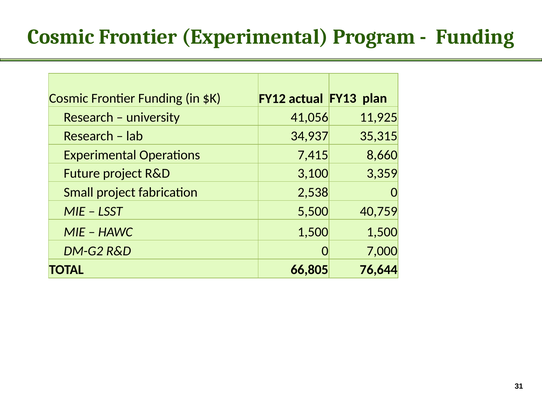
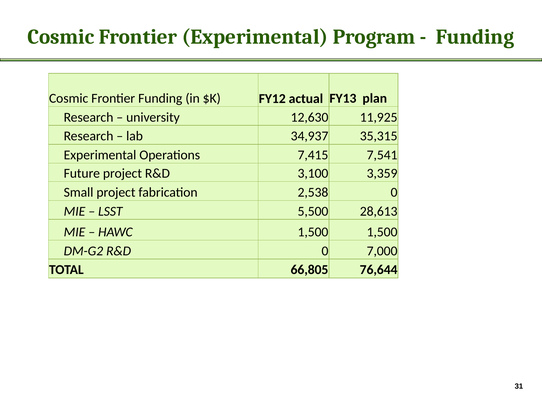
41,056: 41,056 -> 12,630
8,660: 8,660 -> 7,541
40,759: 40,759 -> 28,613
